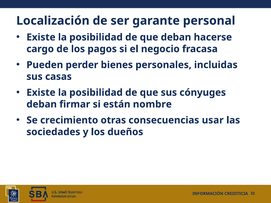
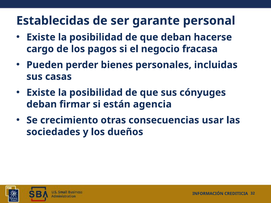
Localización: Localización -> Establecidas
nombre: nombre -> agencia
